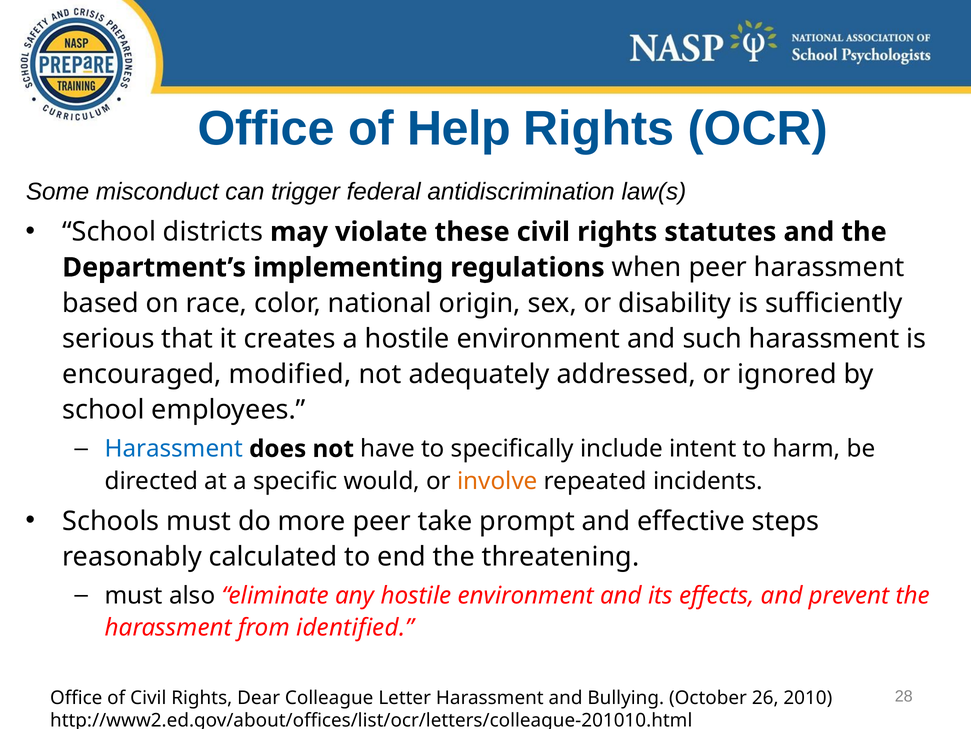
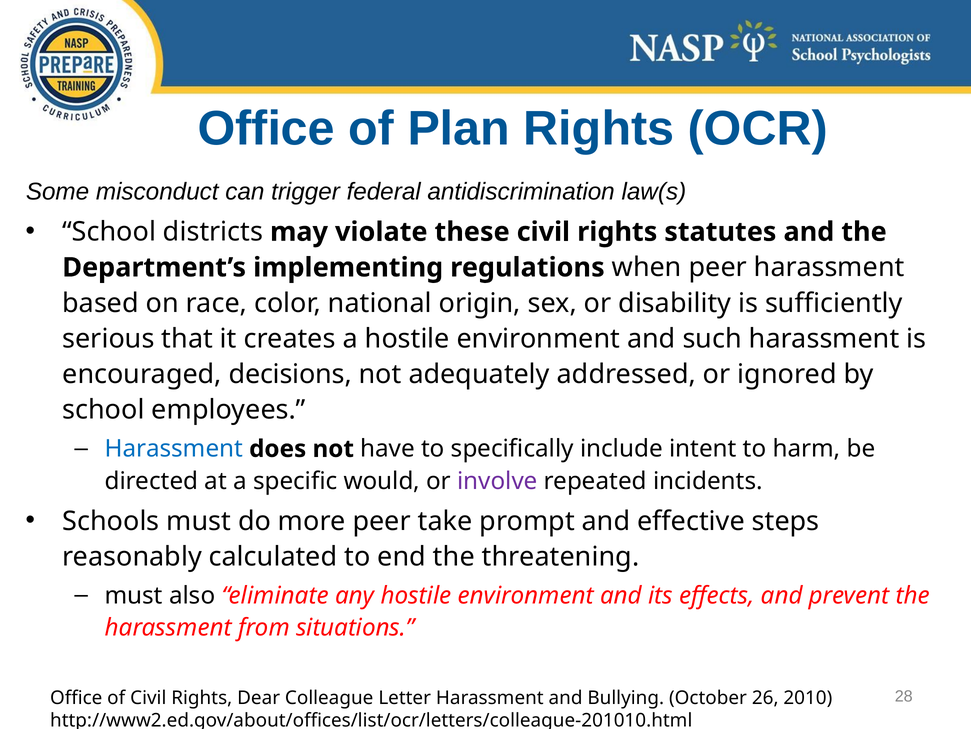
Help: Help -> Plan
modified: modified -> decisions
involve colour: orange -> purple
identified: identified -> situations
